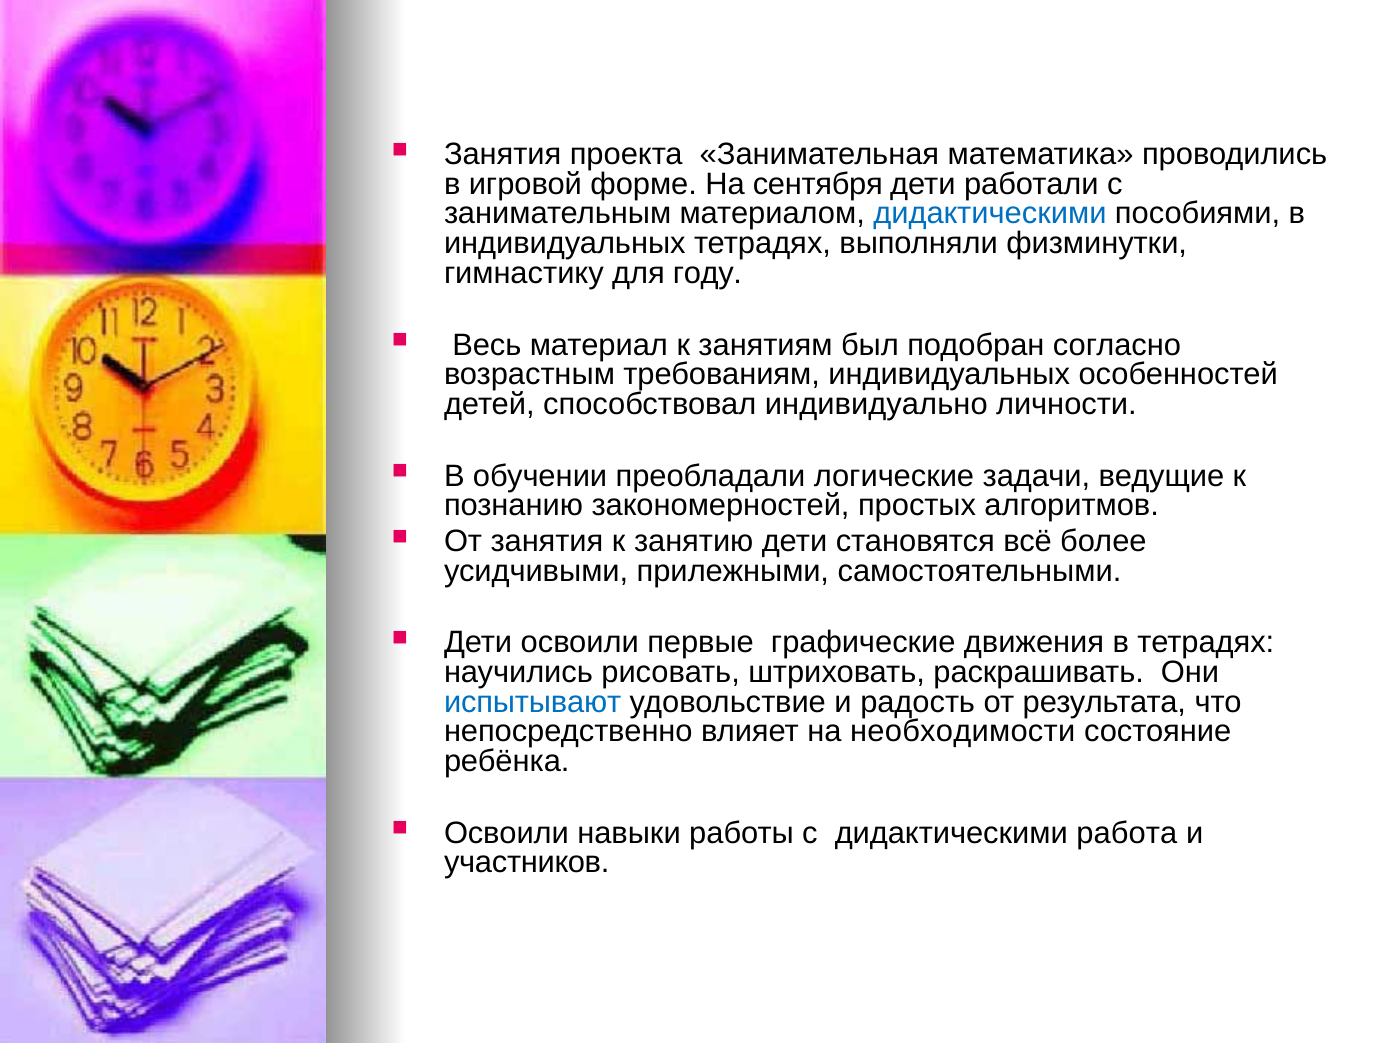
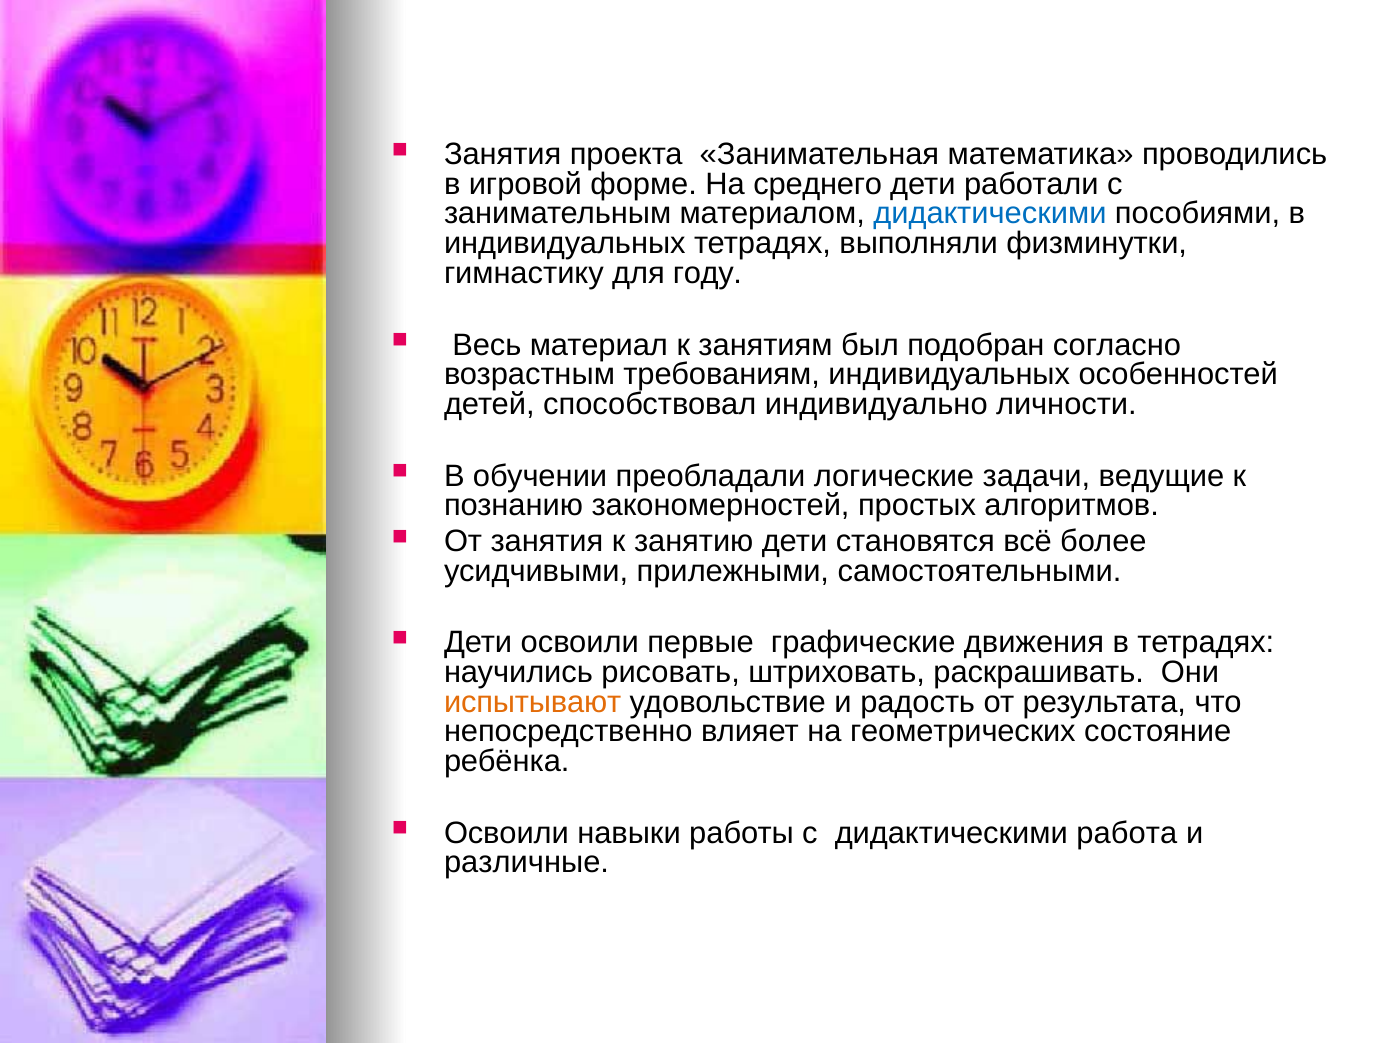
сентября: сентября -> среднего
испытывают colour: blue -> orange
необходимости: необходимости -> геометрических
участников: участников -> различные
